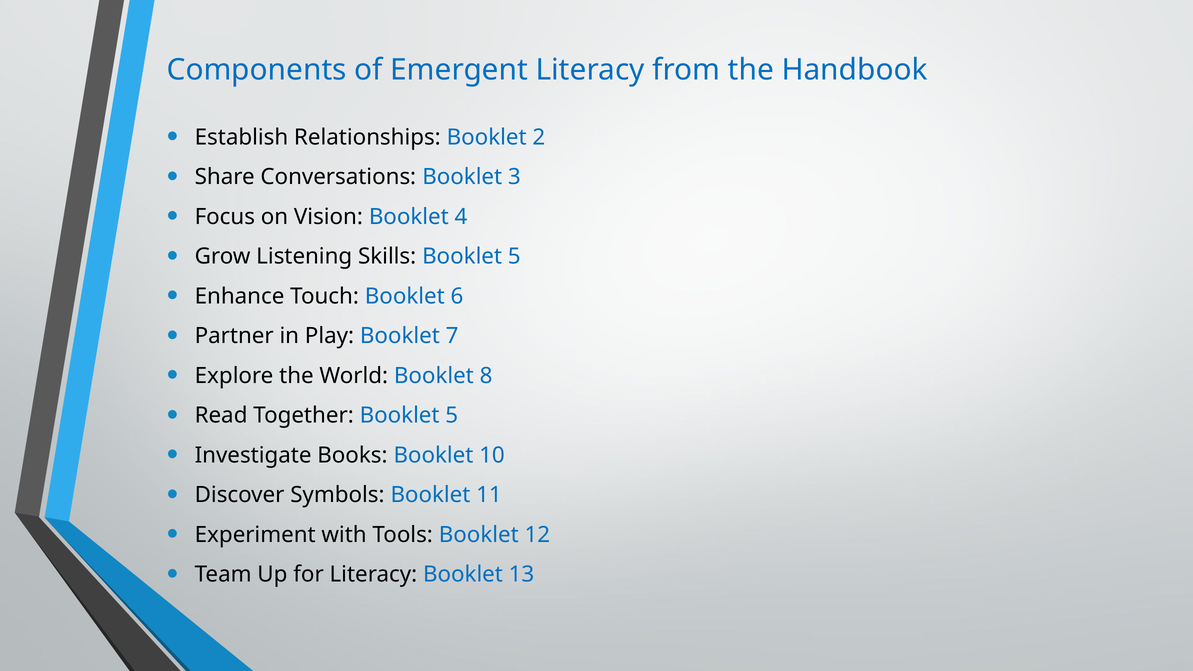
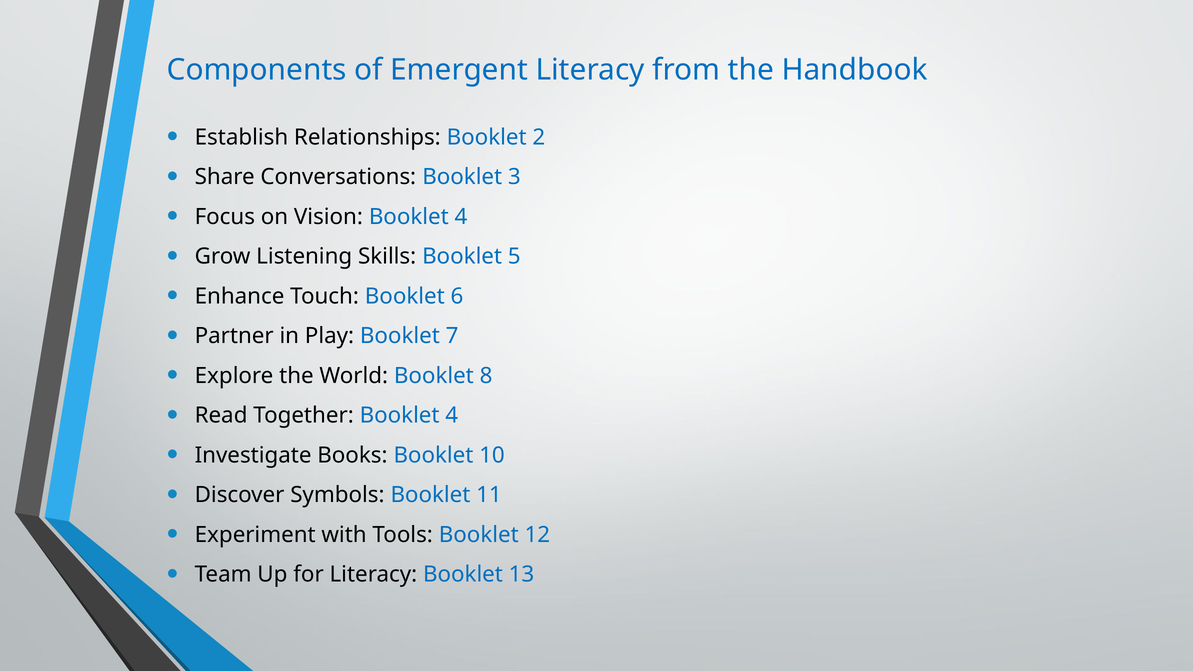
Together Booklet 5: 5 -> 4
